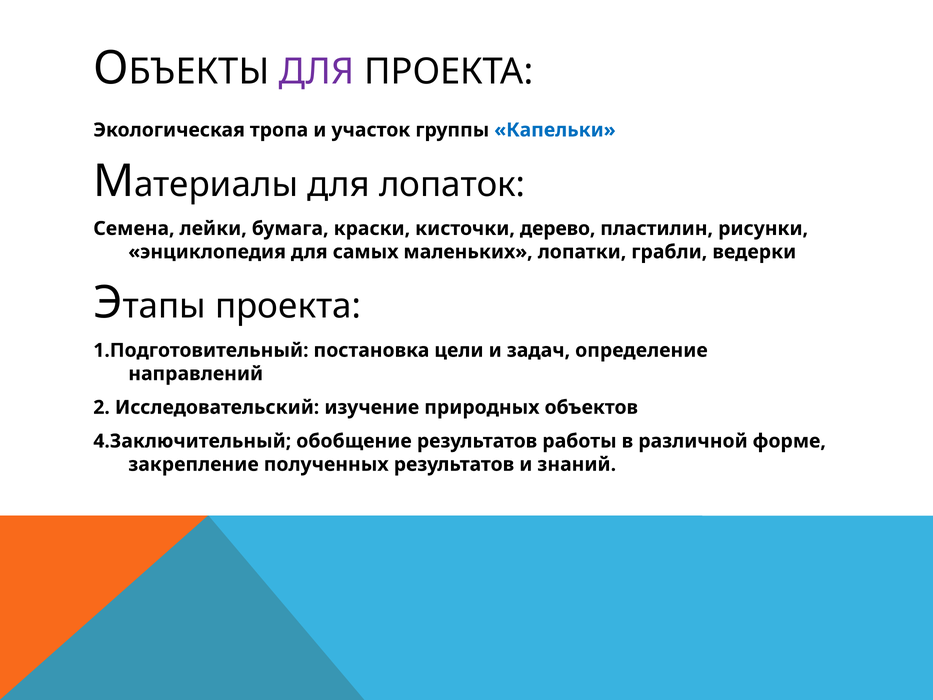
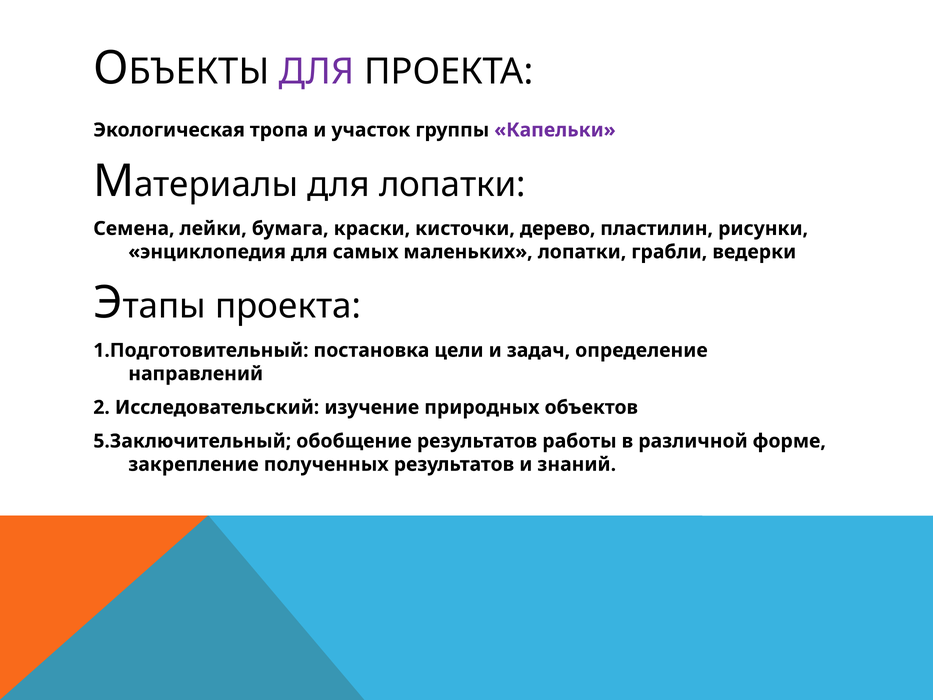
Капельки colour: blue -> purple
для лопаток: лопаток -> лопатки
4.Заключительный: 4.Заключительный -> 5.Заключительный
